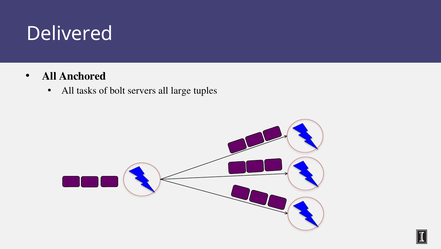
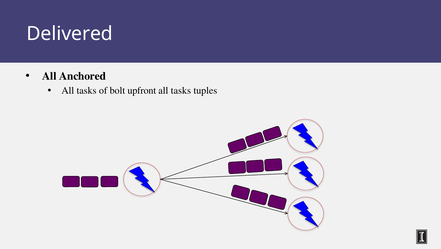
servers: servers -> upfront
large at (181, 90): large -> tasks
